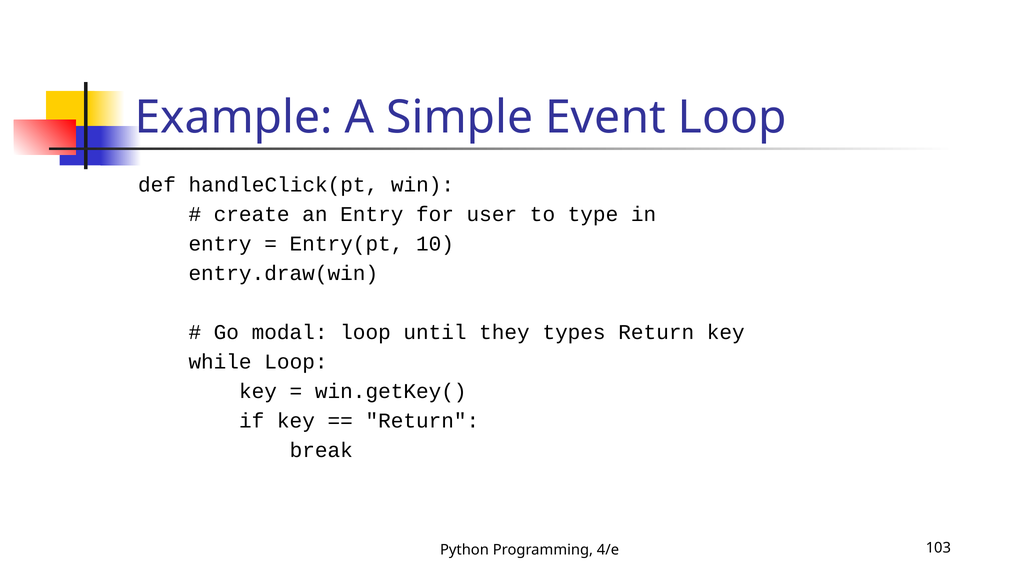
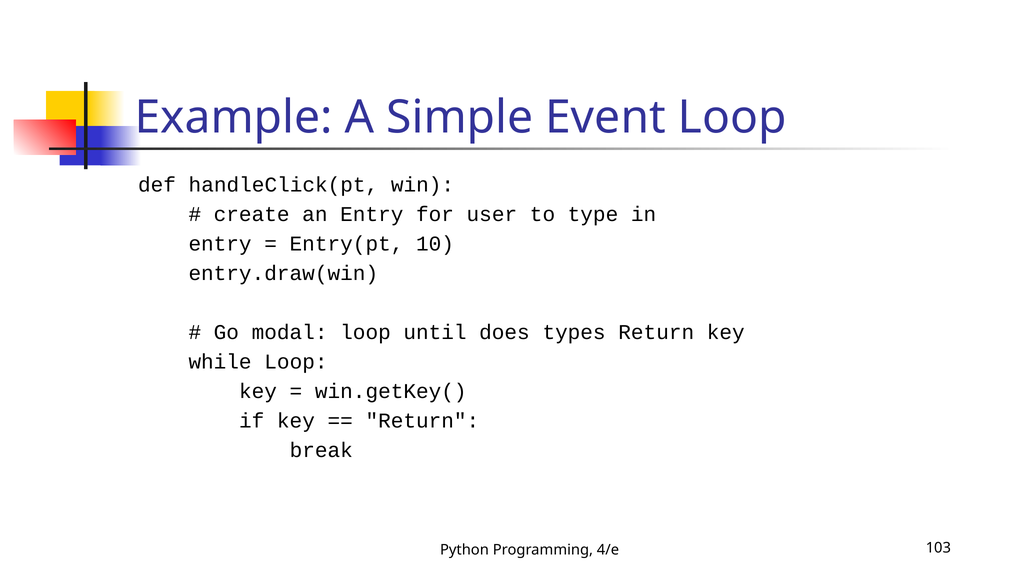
they: they -> does
